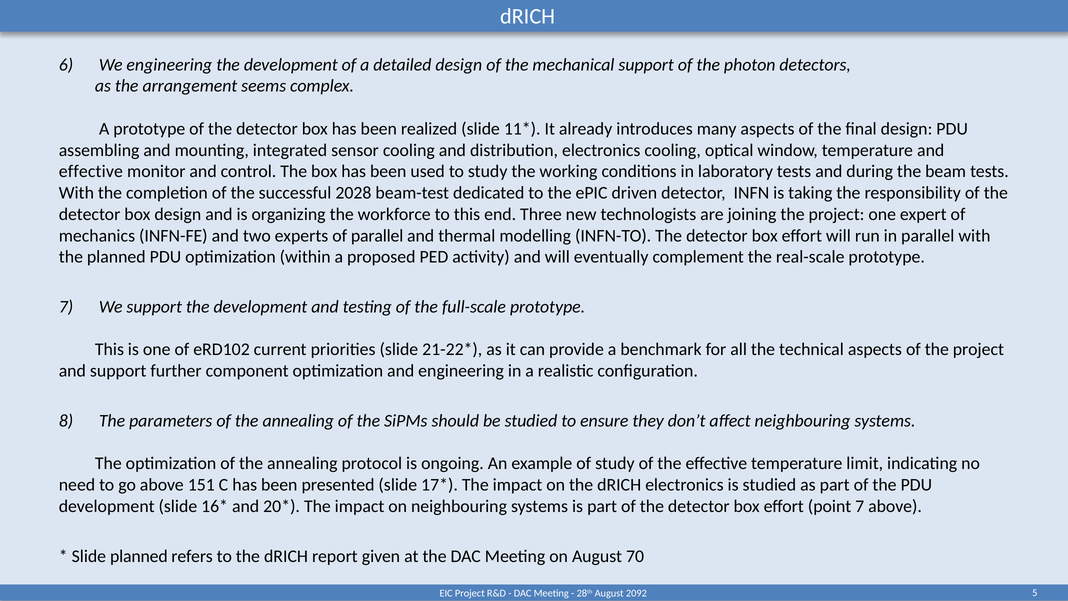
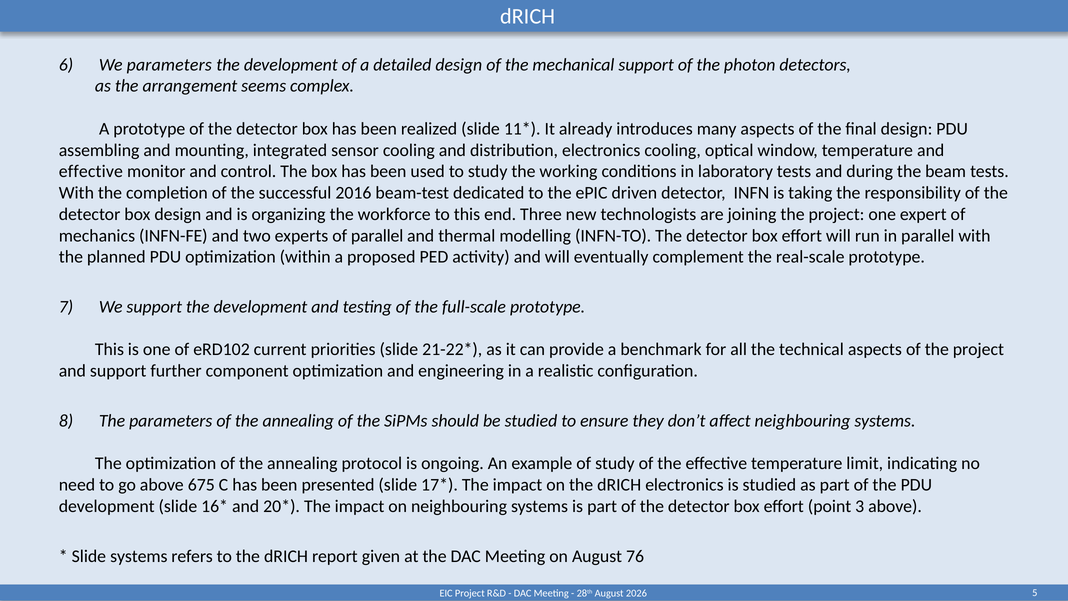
We engineering: engineering -> parameters
2028: 2028 -> 2016
151: 151 -> 675
point 7: 7 -> 3
Slide planned: planned -> systems
70: 70 -> 76
2092: 2092 -> 2026
